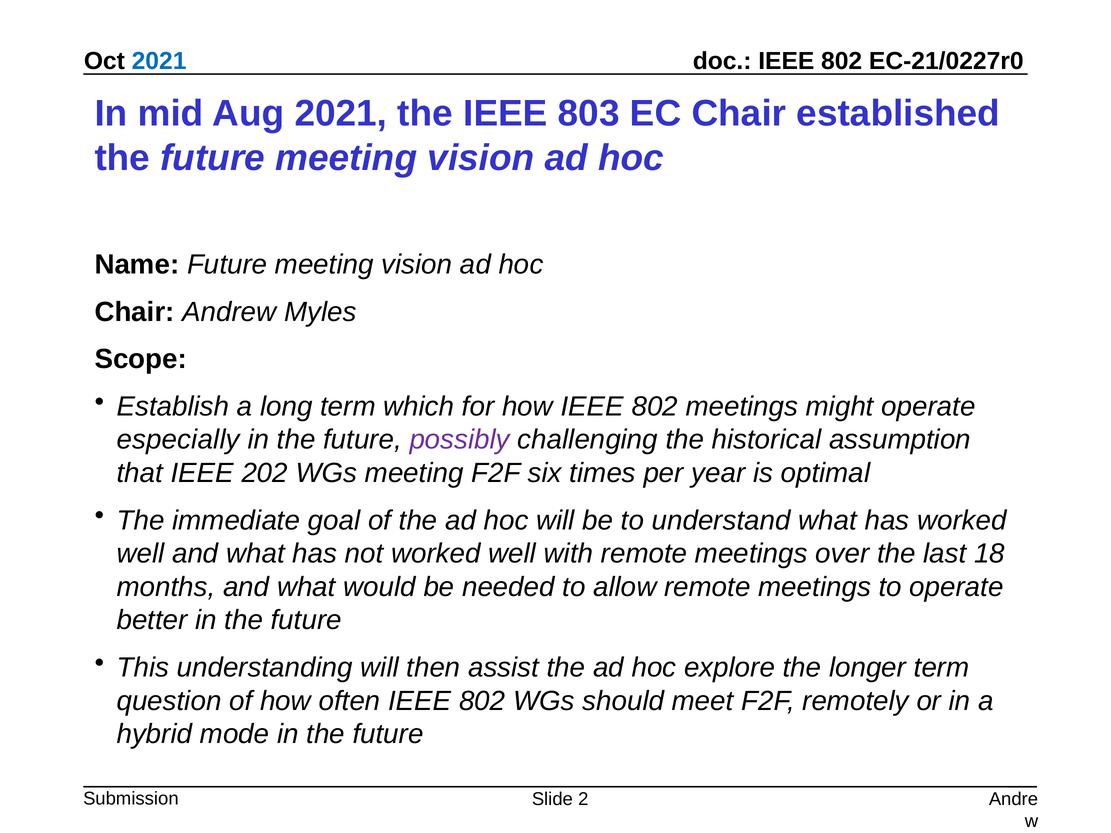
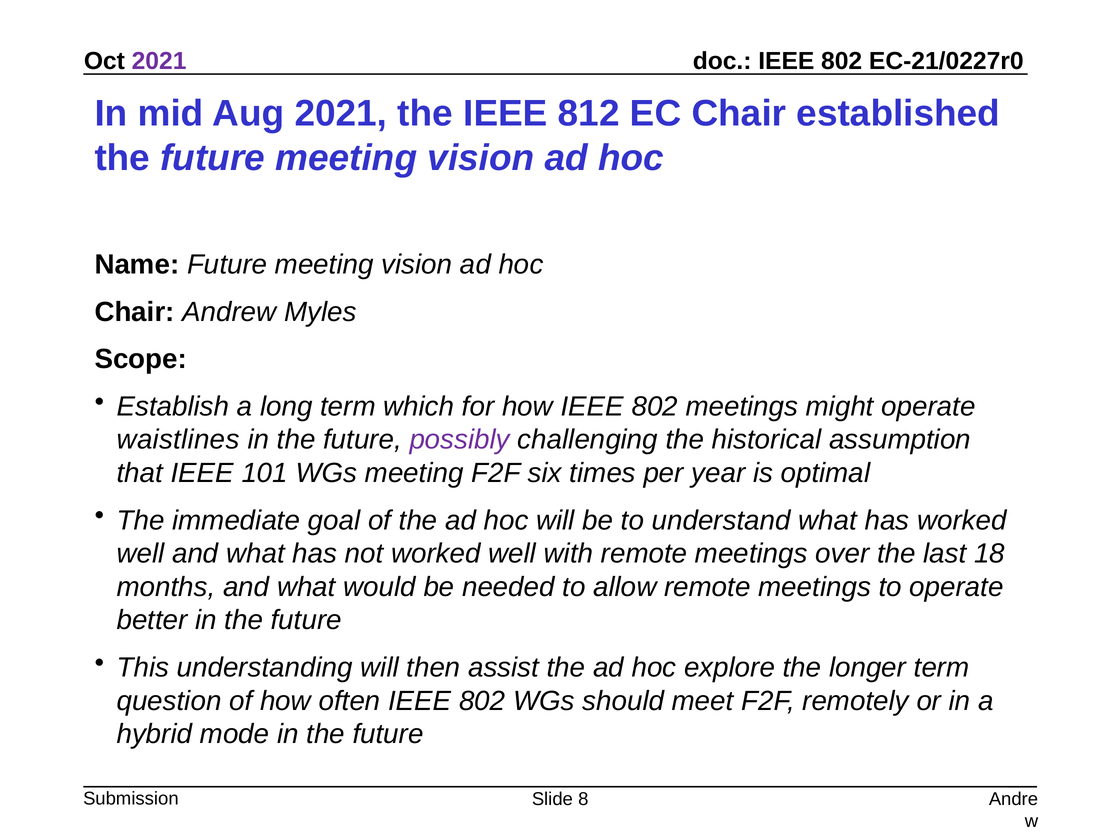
2021 at (159, 61) colour: blue -> purple
803: 803 -> 812
especially: especially -> waistlines
202: 202 -> 101
2: 2 -> 8
